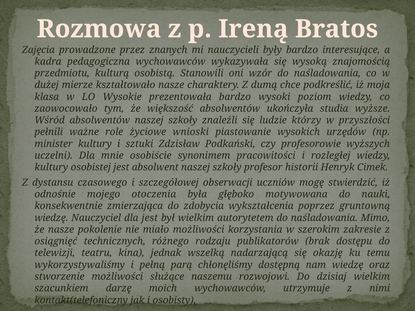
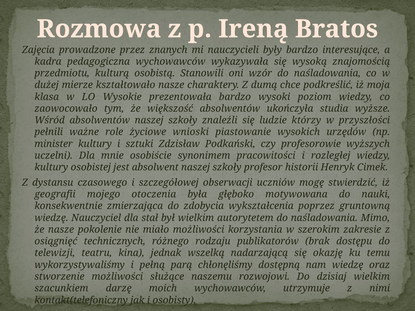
odnośnie: odnośnie -> geografii
dla jest: jest -> stał
